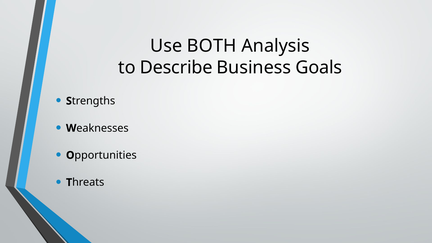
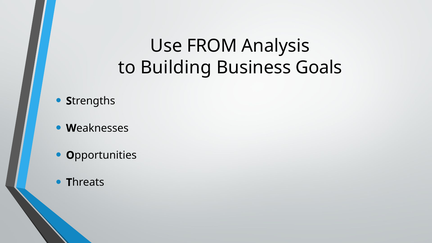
BOTH: BOTH -> FROM
Describe: Describe -> Building
